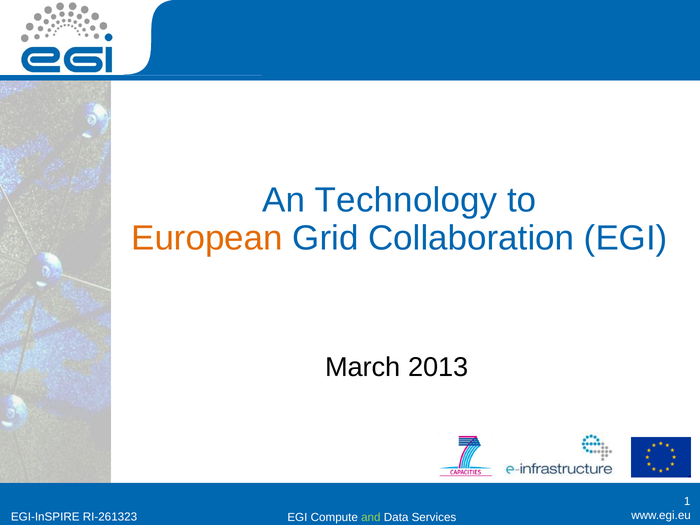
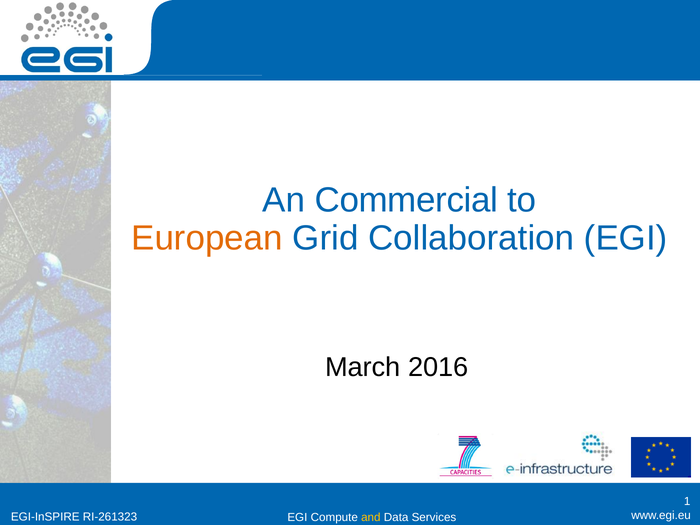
Technology: Technology -> Commercial
2013: 2013 -> 2016
and colour: light green -> yellow
